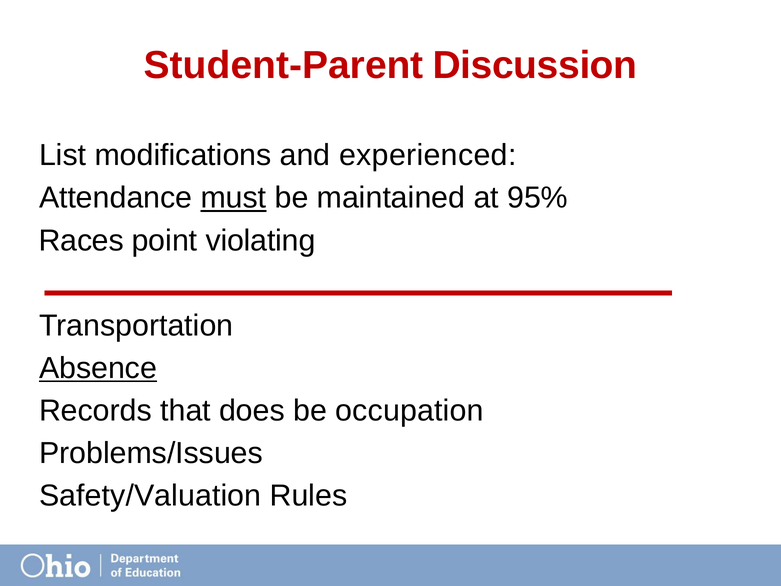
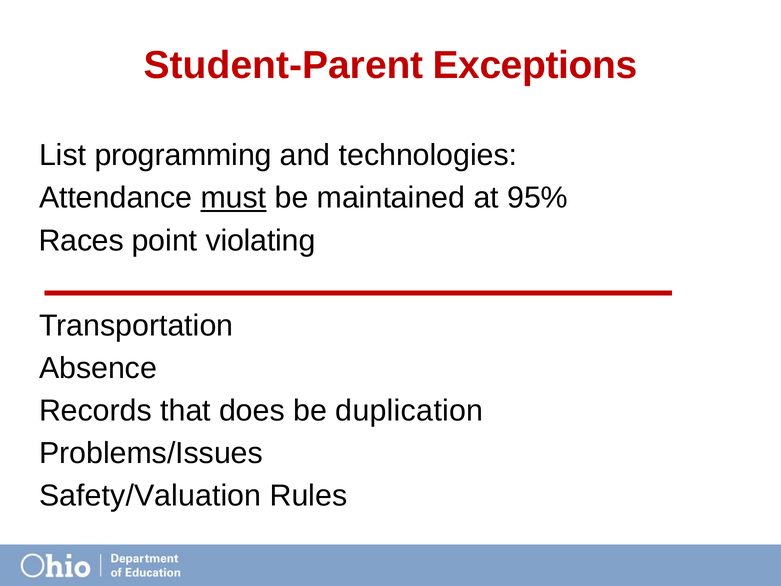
Discussion: Discussion -> Exceptions
modifications: modifications -> programming
experienced: experienced -> technologies
Absence underline: present -> none
occupation: occupation -> duplication
